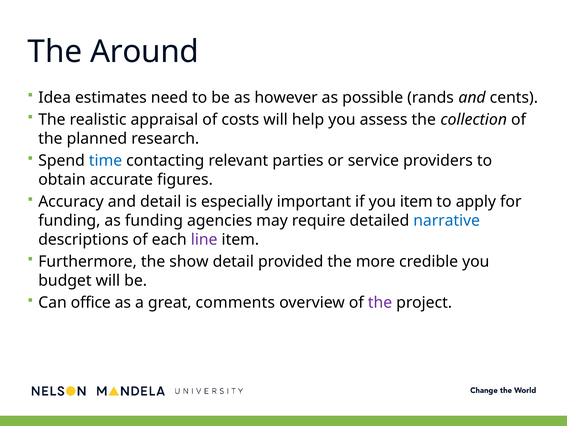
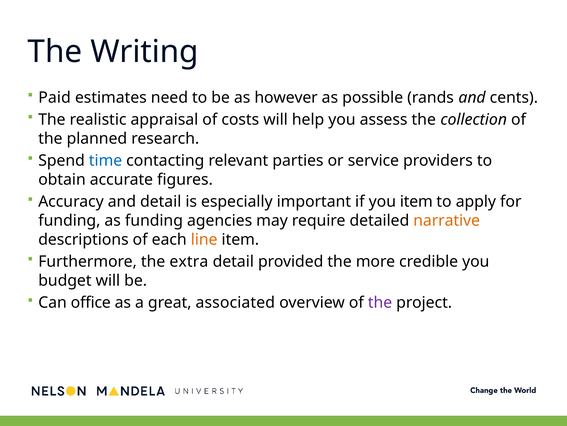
Around: Around -> Writing
Idea: Idea -> Paid
narrative colour: blue -> orange
line colour: purple -> orange
show: show -> extra
comments: comments -> associated
